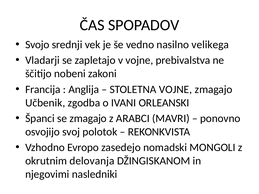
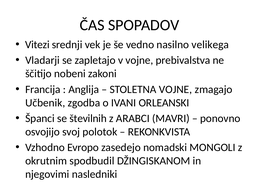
Svojo: Svojo -> Vitezi
se zmagajo: zmagajo -> številnih
delovanja: delovanja -> spodbudil
